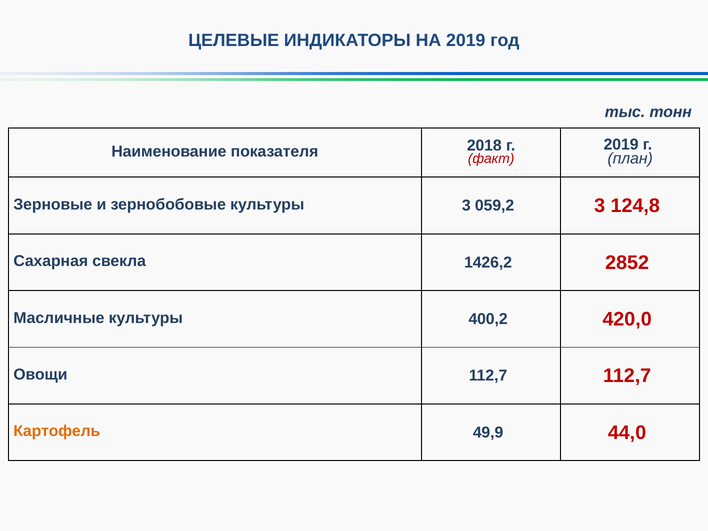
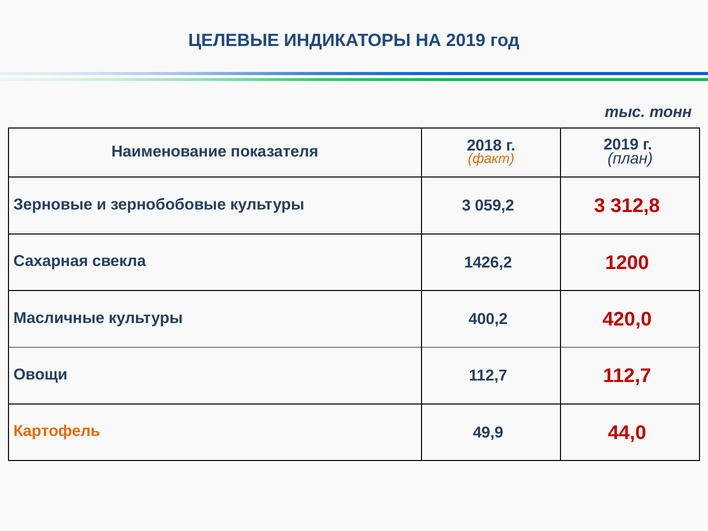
факт colour: red -> orange
124,8: 124,8 -> 312,8
2852: 2852 -> 1200
